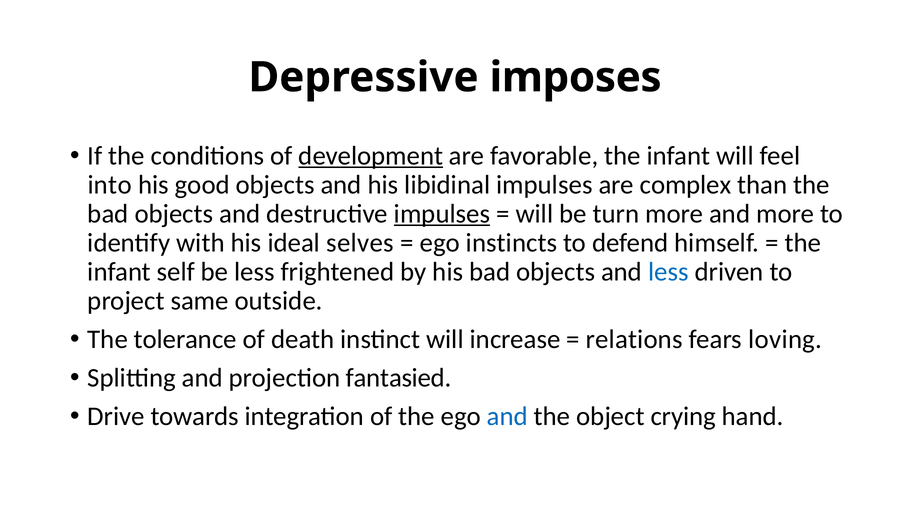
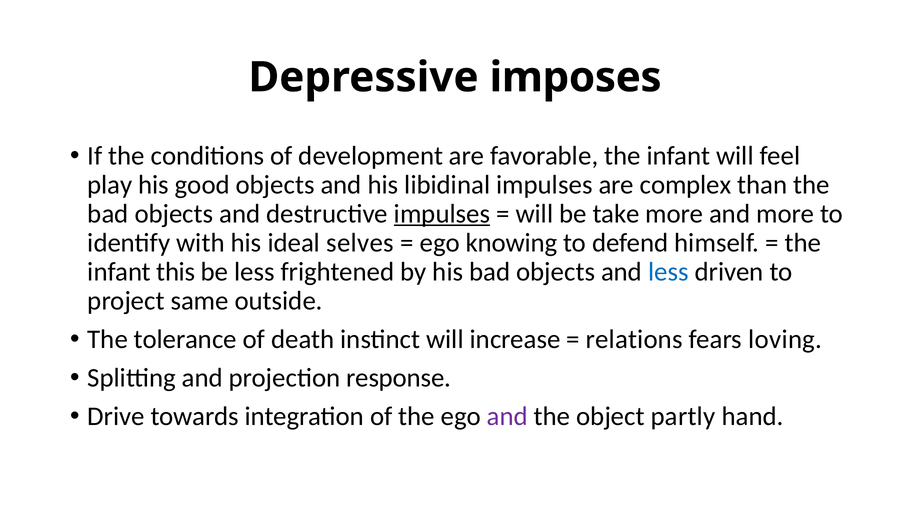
development underline: present -> none
into: into -> play
turn: turn -> take
instincts: instincts -> knowing
self: self -> this
fantasied: fantasied -> response
and at (507, 417) colour: blue -> purple
crying: crying -> partly
